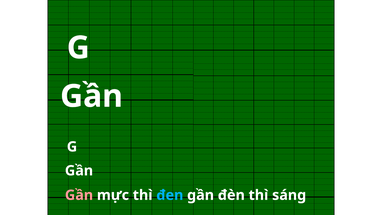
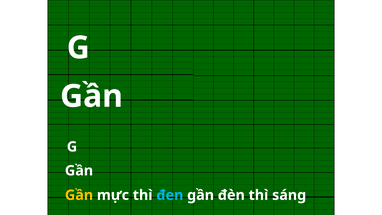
Gần at (79, 195) colour: pink -> yellow
